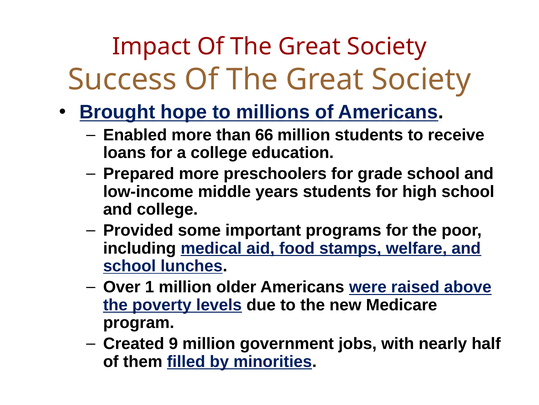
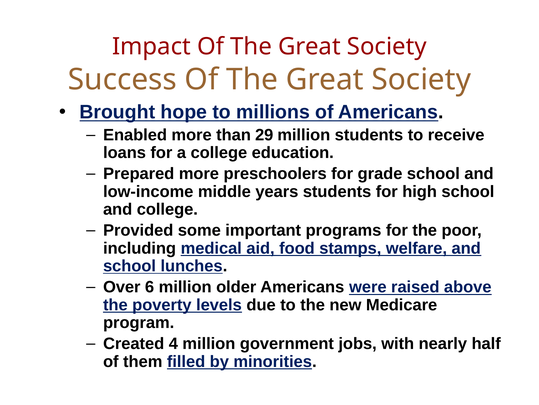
66: 66 -> 29
1: 1 -> 6
9: 9 -> 4
